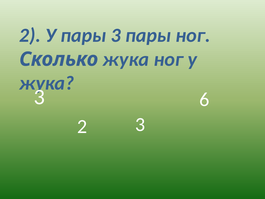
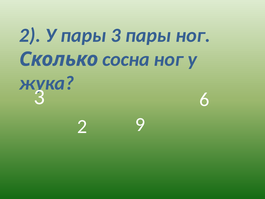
Сколько жука: жука -> сосна
2 3: 3 -> 9
